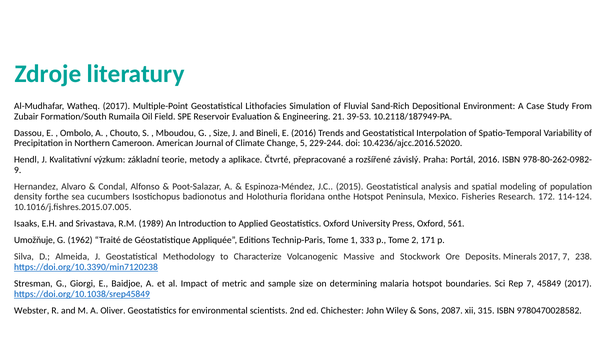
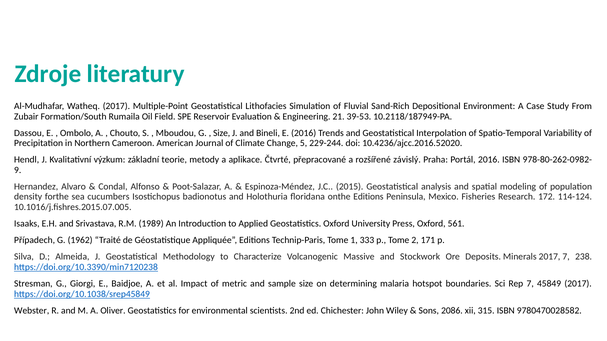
onthe Hotspot: Hotspot -> Editions
Umožňuje: Umožňuje -> Případech
2087: 2087 -> 2086
